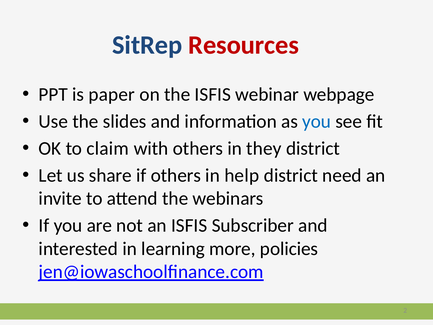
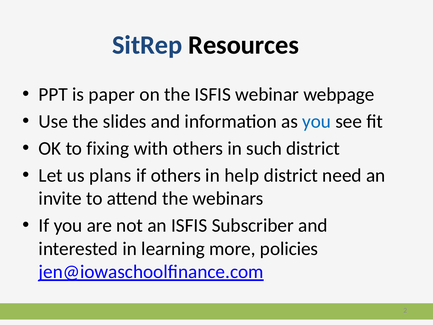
Resources colour: red -> black
claim: claim -> fixing
they: they -> such
share: share -> plans
